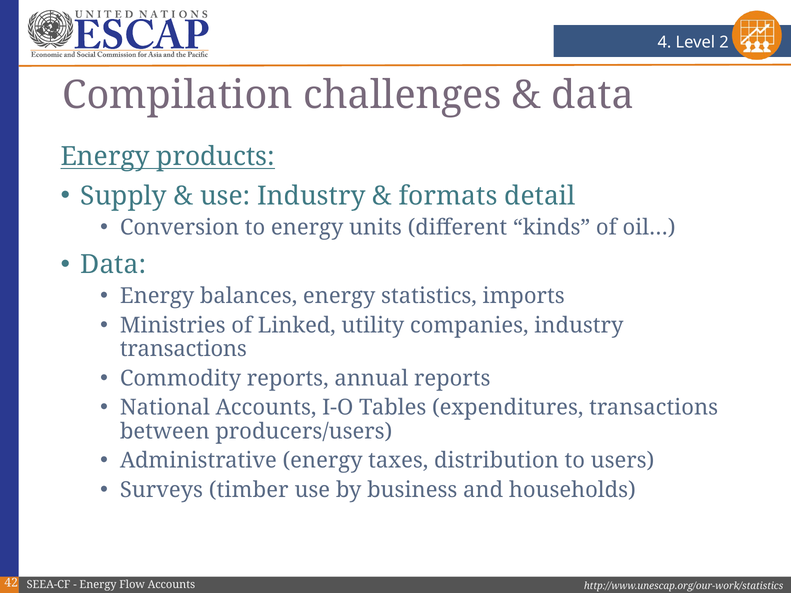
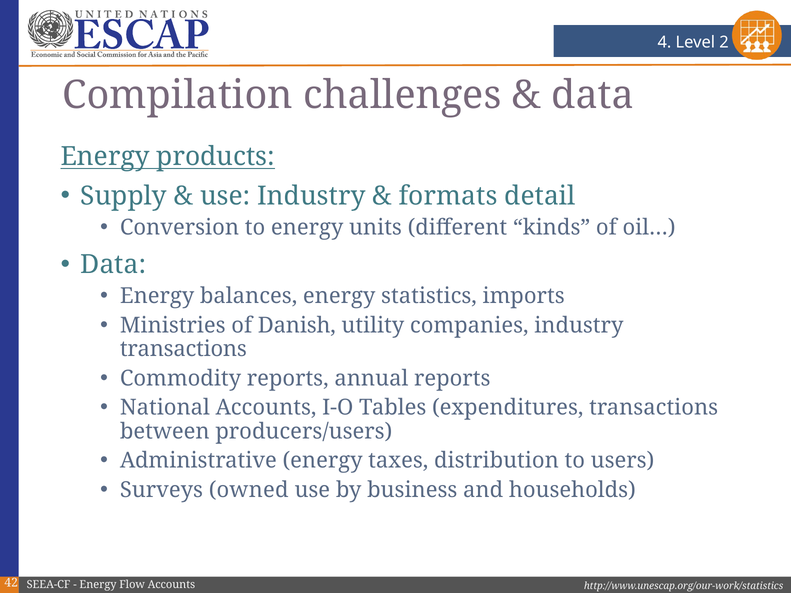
Linked: Linked -> Danish
timber: timber -> owned
